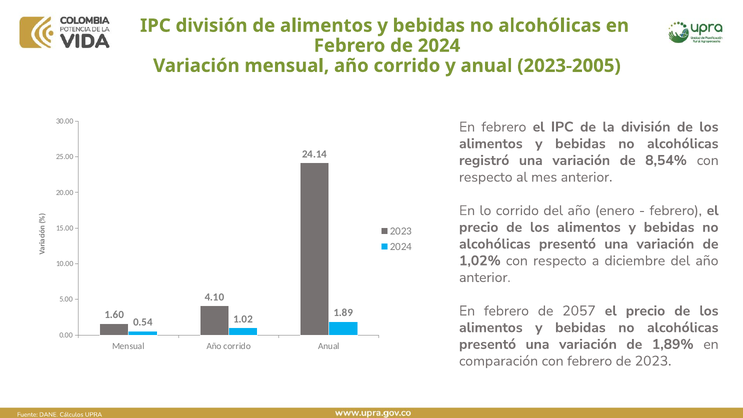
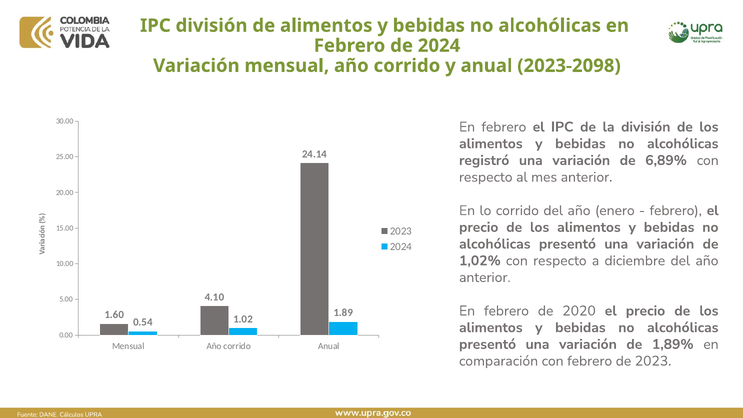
2023-2005: 2023-2005 -> 2023-2098
8,54%: 8,54% -> 6,89%
2057: 2057 -> 2020
